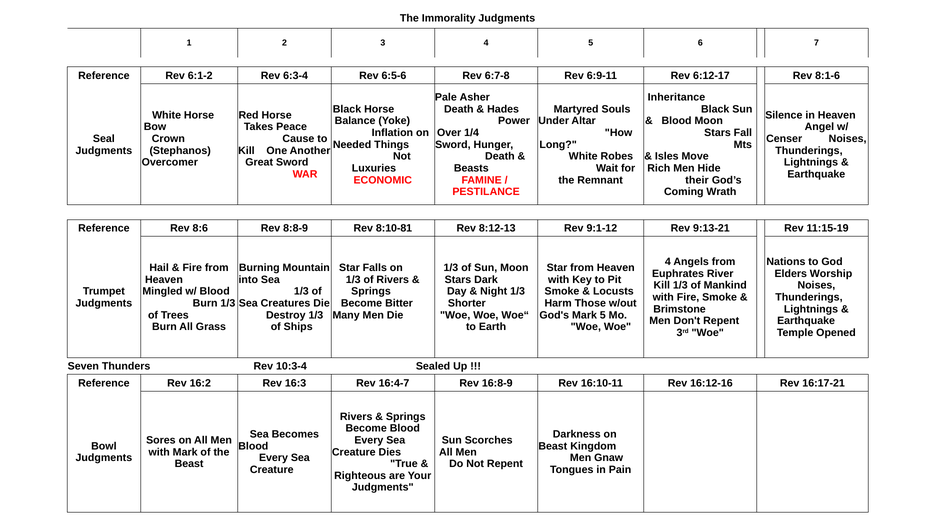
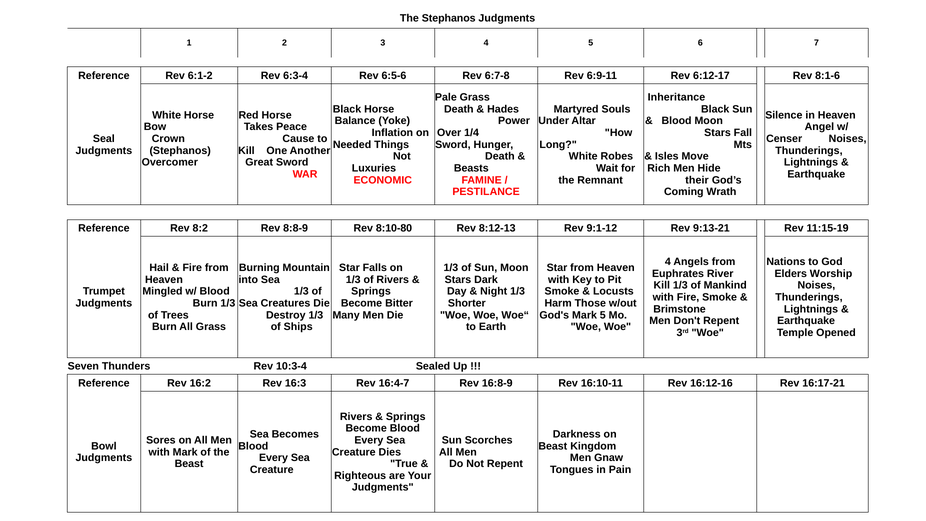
The Immorality: Immorality -> Stephanos
Pale Asher: Asher -> Grass
8:6: 8:6 -> 8:2
8:10-81: 8:10-81 -> 8:10-80
